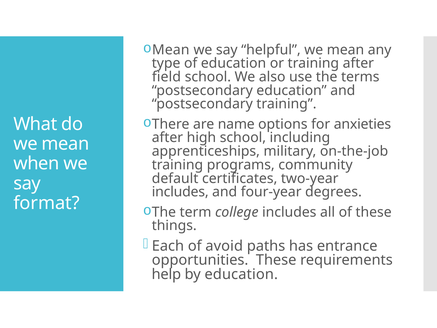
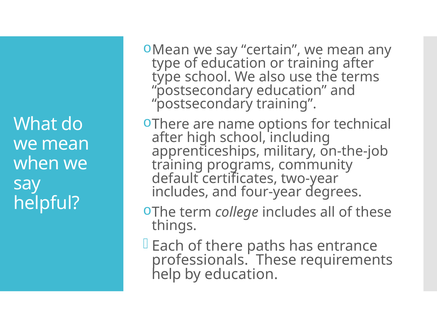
helpful: helpful -> certain
field at (166, 77): field -> type
anxieties: anxieties -> technical
format: format -> helpful
of avoid: avoid -> there
opportunities: opportunities -> professionals
